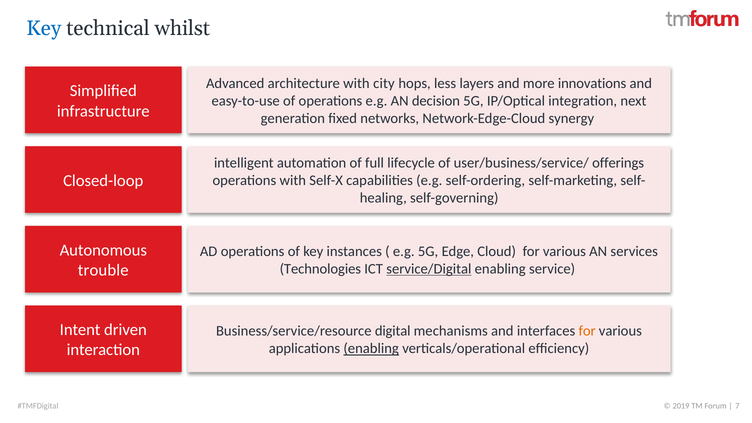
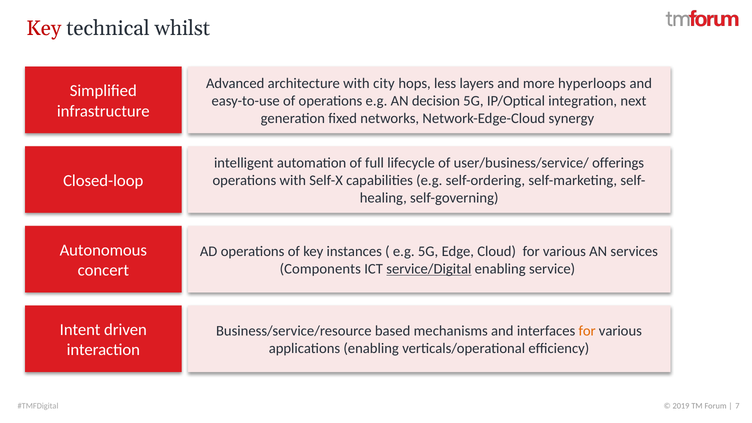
Key at (44, 29) colour: blue -> red
innovations: innovations -> hyperloops
Technologies: Technologies -> Components
trouble: trouble -> concert
digital: digital -> based
enabling at (371, 349) underline: present -> none
